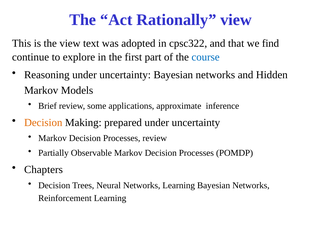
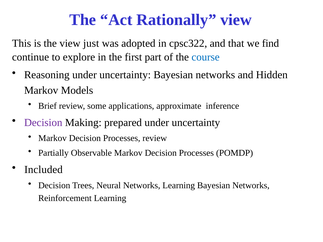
text: text -> just
Decision at (43, 123) colour: orange -> purple
Chapters: Chapters -> Included
